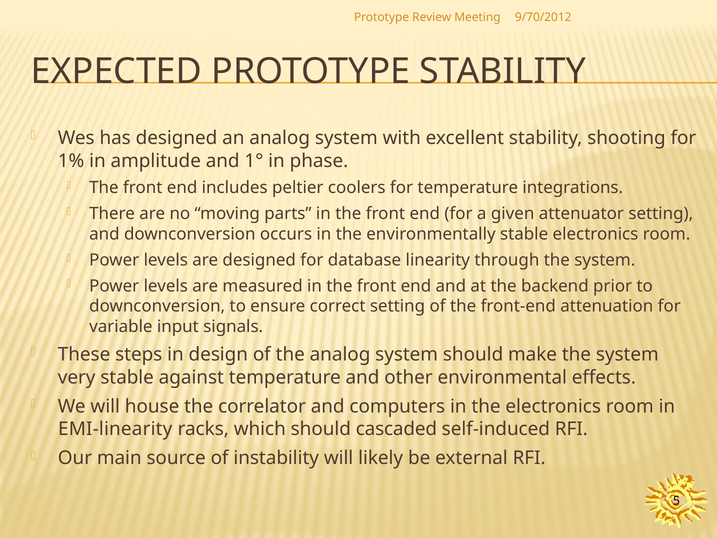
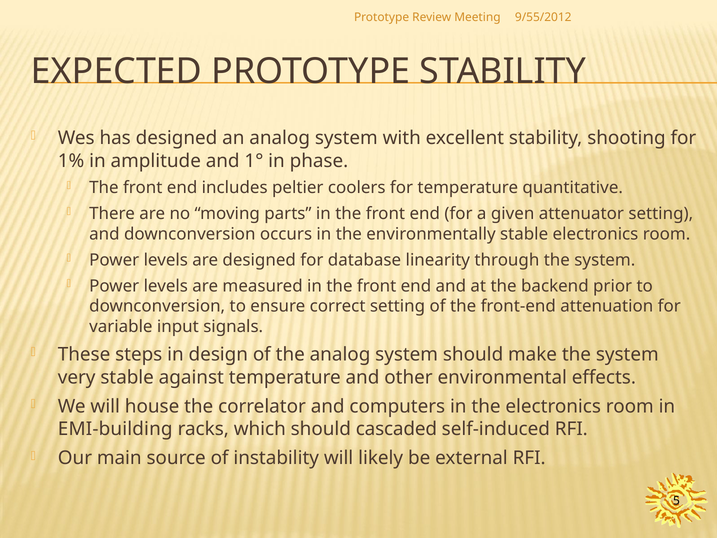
9/70/2012: 9/70/2012 -> 9/55/2012
integrations: integrations -> quantitative
EMI-linearity: EMI-linearity -> EMI-building
